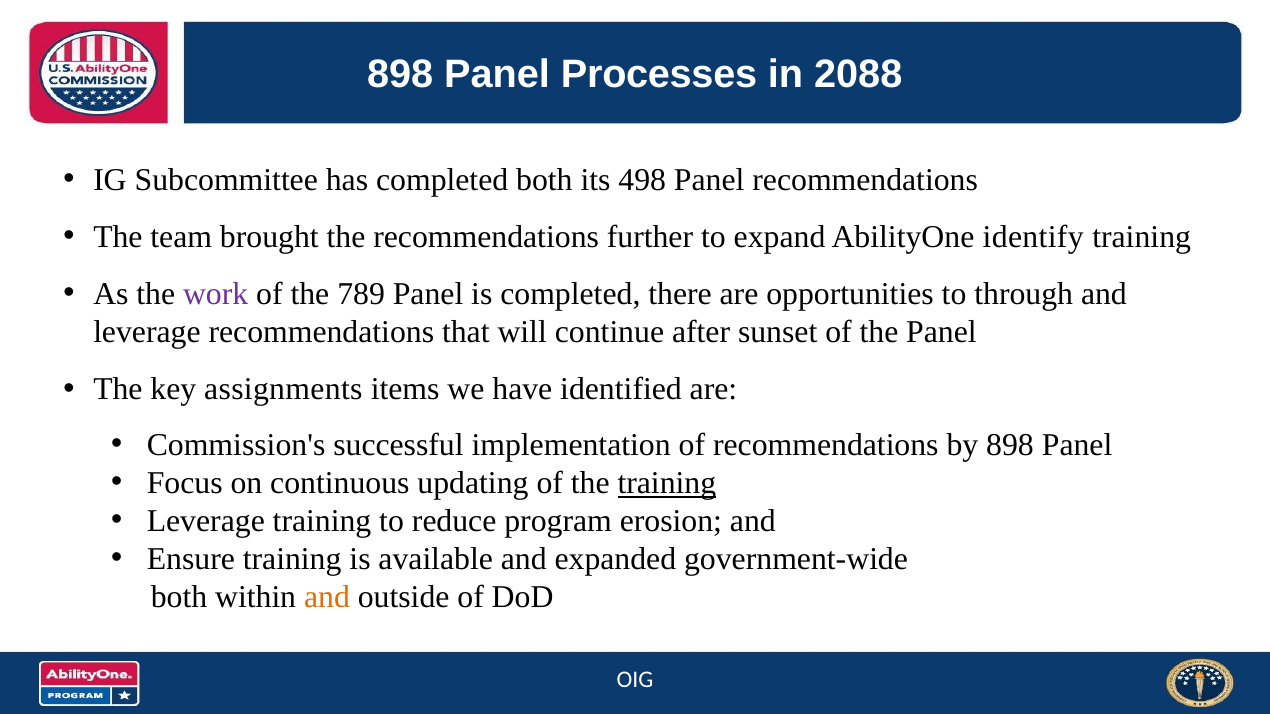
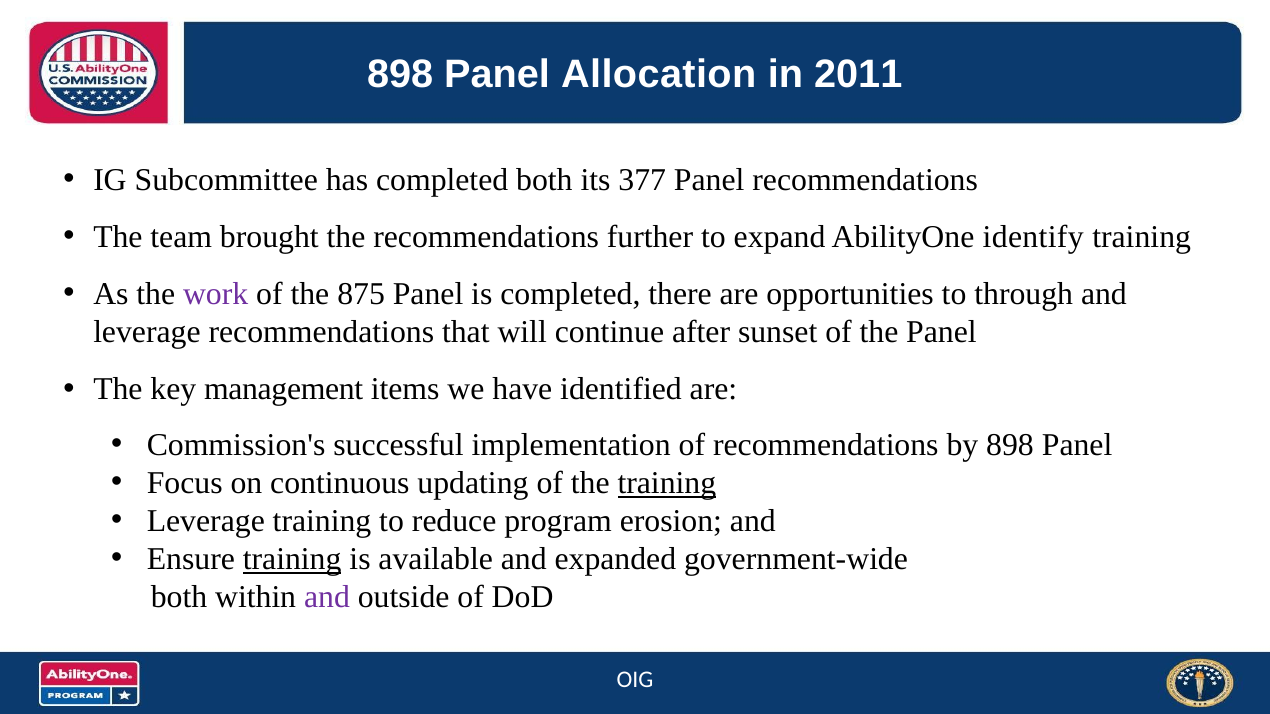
Processes: Processes -> Allocation
2088: 2088 -> 2011
498: 498 -> 377
789: 789 -> 875
assignments: assignments -> management
training at (292, 559) underline: none -> present
and at (327, 598) colour: orange -> purple
